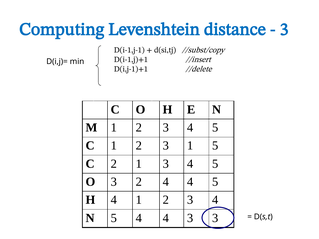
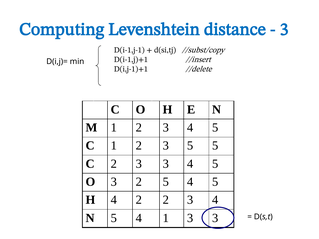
3 1: 1 -> 5
C 2 1: 1 -> 3
2 4: 4 -> 5
4 1: 1 -> 2
5 4 4: 4 -> 1
